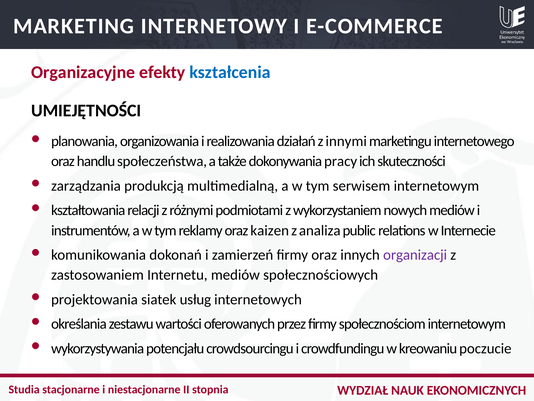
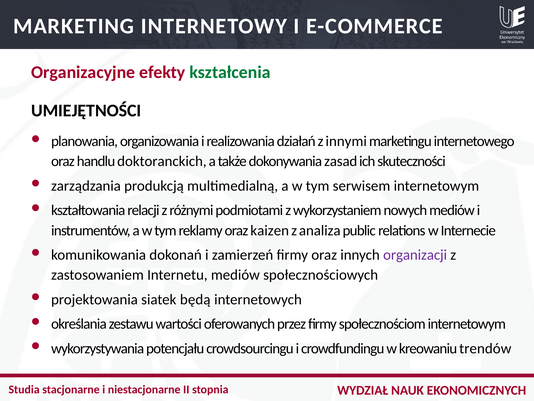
kształcenia colour: blue -> green
społeczeństwa: społeczeństwa -> doktoranckich
pracy: pracy -> zasad
usług: usług -> będą
poczucie: poczucie -> trendów
